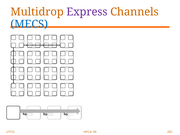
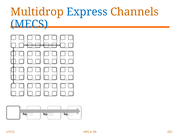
Express colour: purple -> blue
